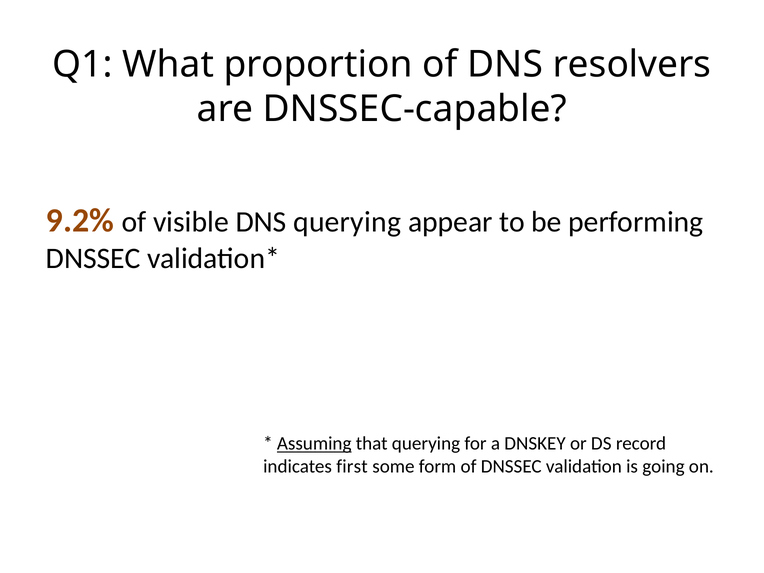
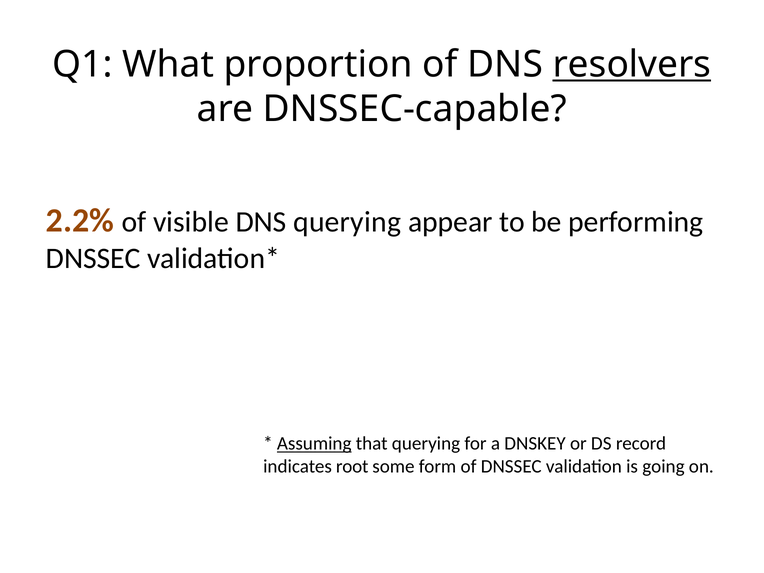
resolvers underline: none -> present
9.2%: 9.2% -> 2.2%
first: first -> root
